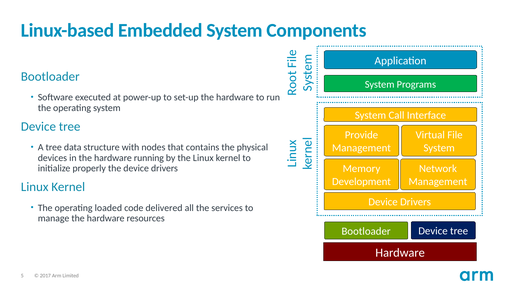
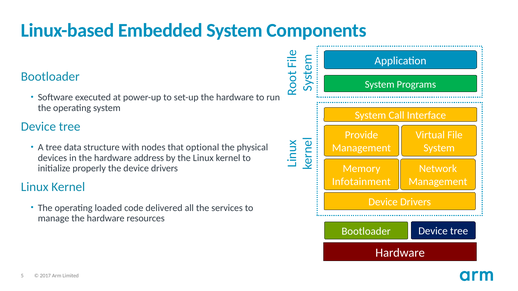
contains: contains -> optional
running: running -> address
Development: Development -> Infotainment
